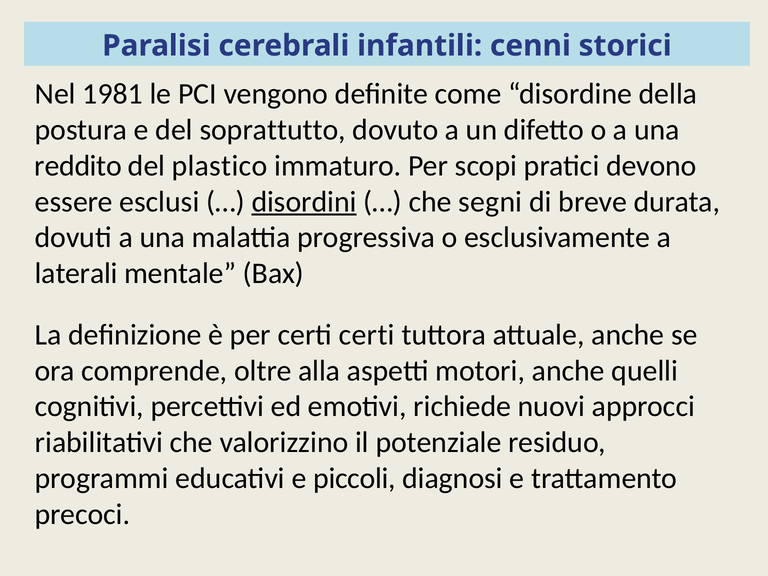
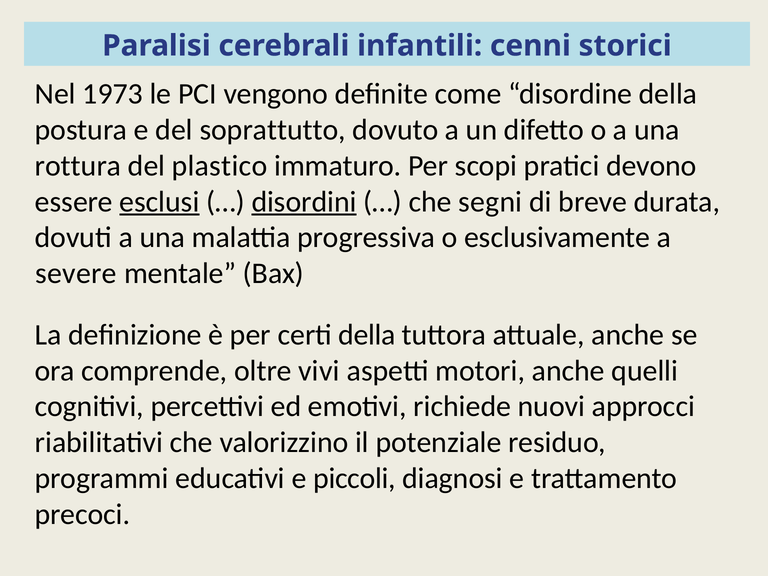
1981: 1981 -> 1973
reddito: reddito -> rottura
esclusi underline: none -> present
laterali: laterali -> severe
certi certi: certi -> della
alla: alla -> vivi
